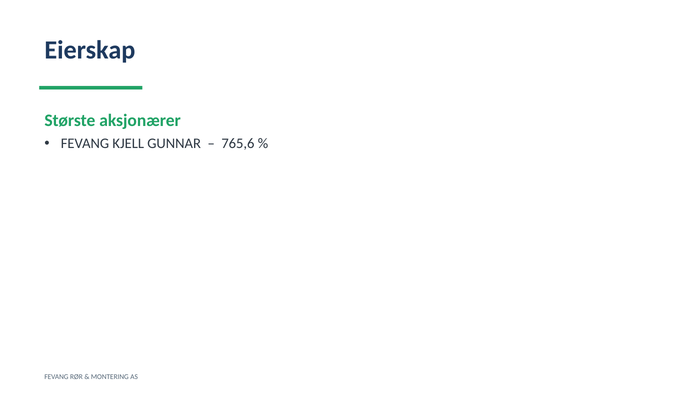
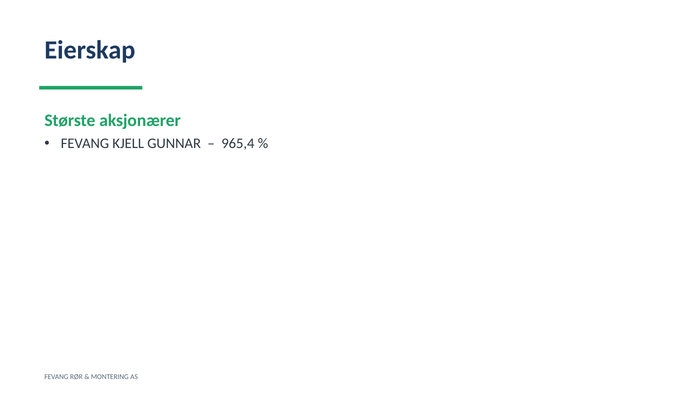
765,6: 765,6 -> 965,4
